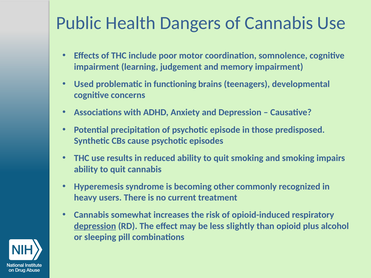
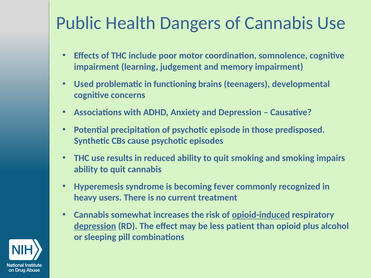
other: other -> fever
opioid-induced underline: none -> present
slightly: slightly -> patient
